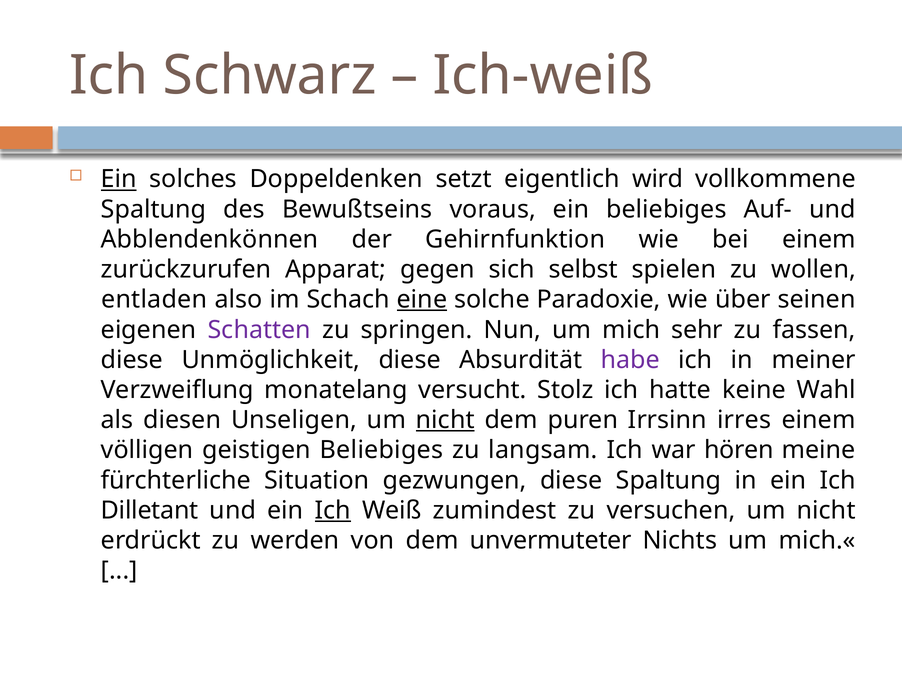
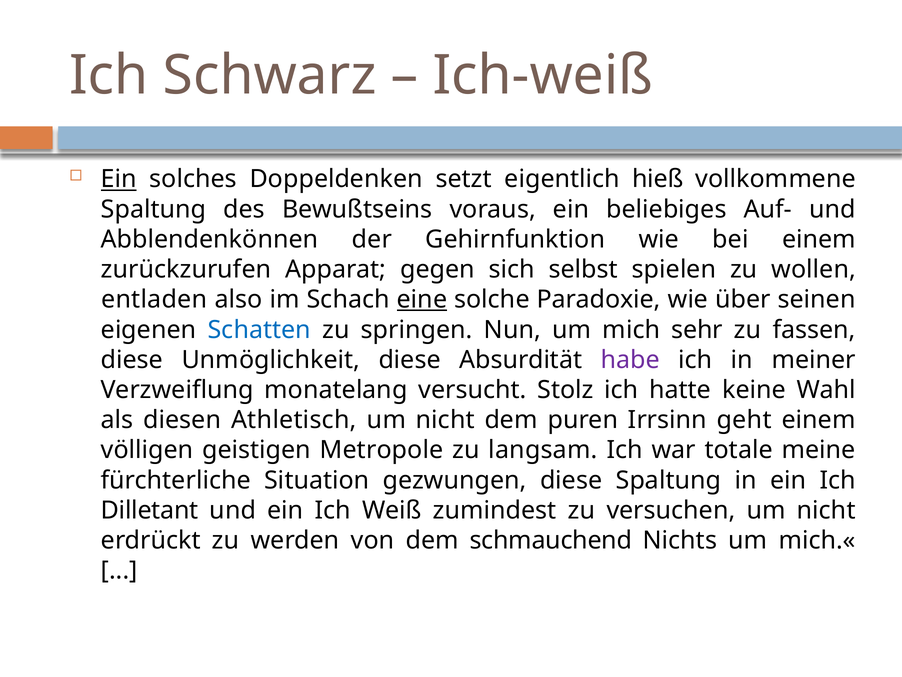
wird: wird -> hieß
Schatten colour: purple -> blue
Unseligen: Unseligen -> Athletisch
nicht at (445, 420) underline: present -> none
irres: irres -> geht
geistigen Beliebiges: Beliebiges -> Metropole
hören: hören -> totale
Ich at (333, 510) underline: present -> none
unvermuteter: unvermuteter -> schmauchend
